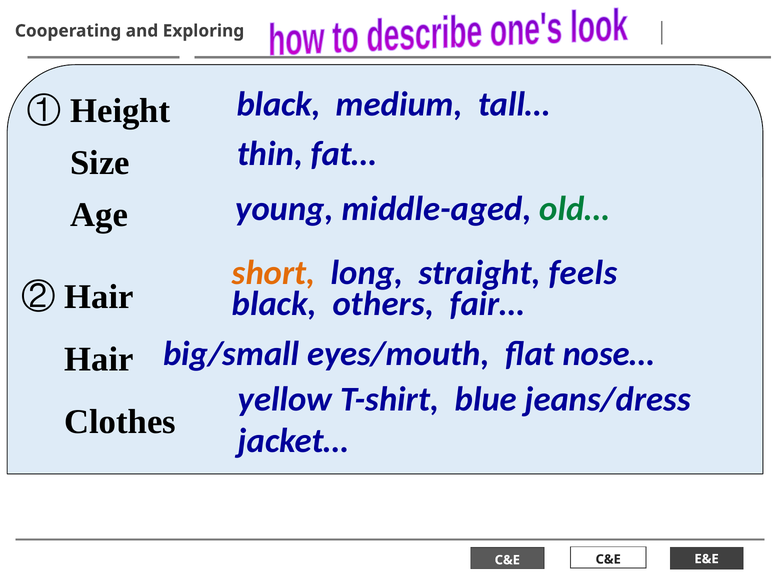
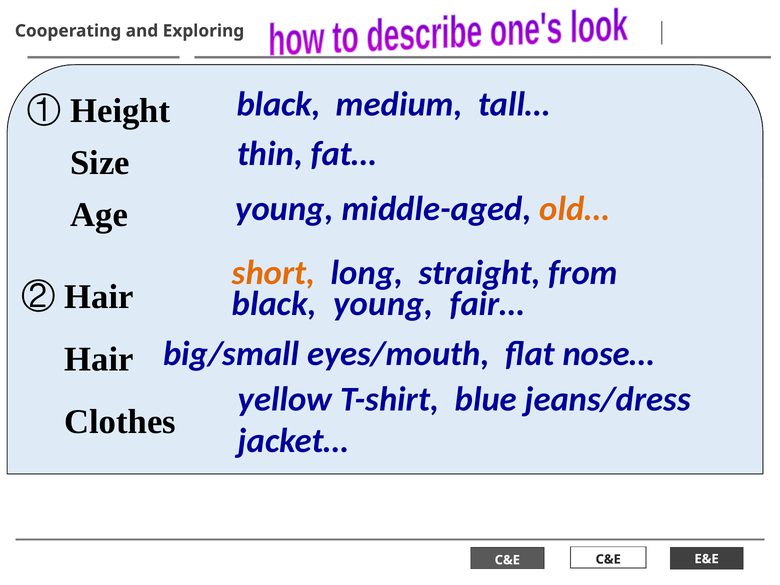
old… colour: green -> orange
feels: feels -> from
black others: others -> young
